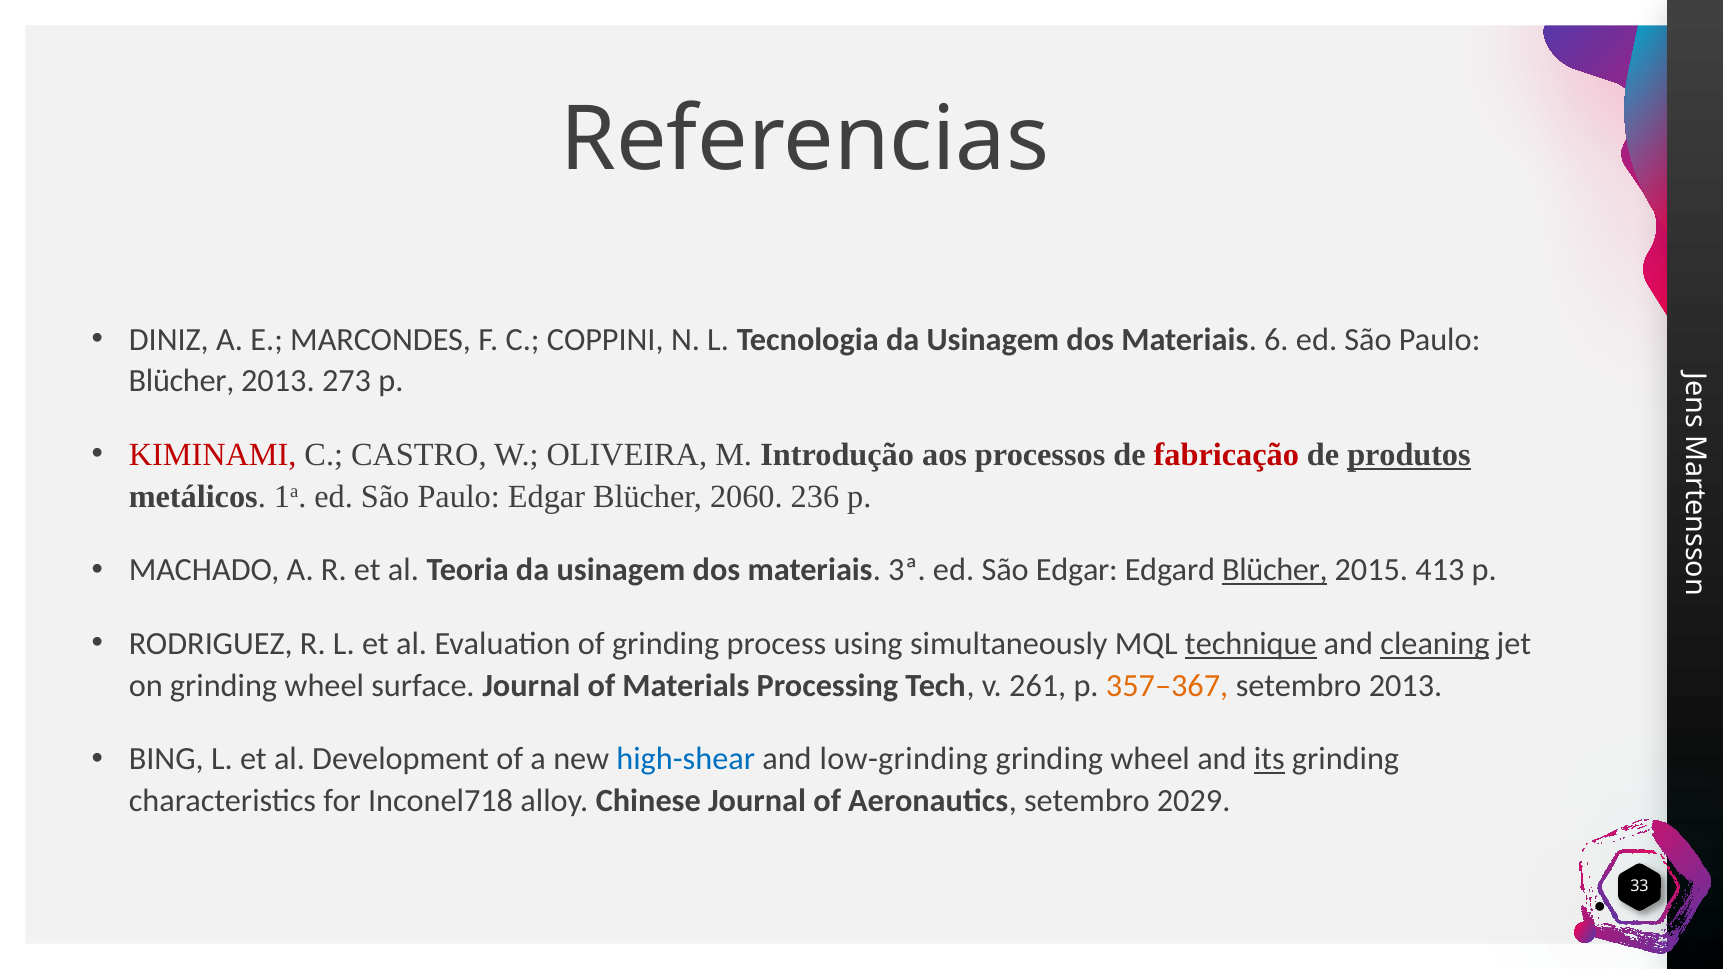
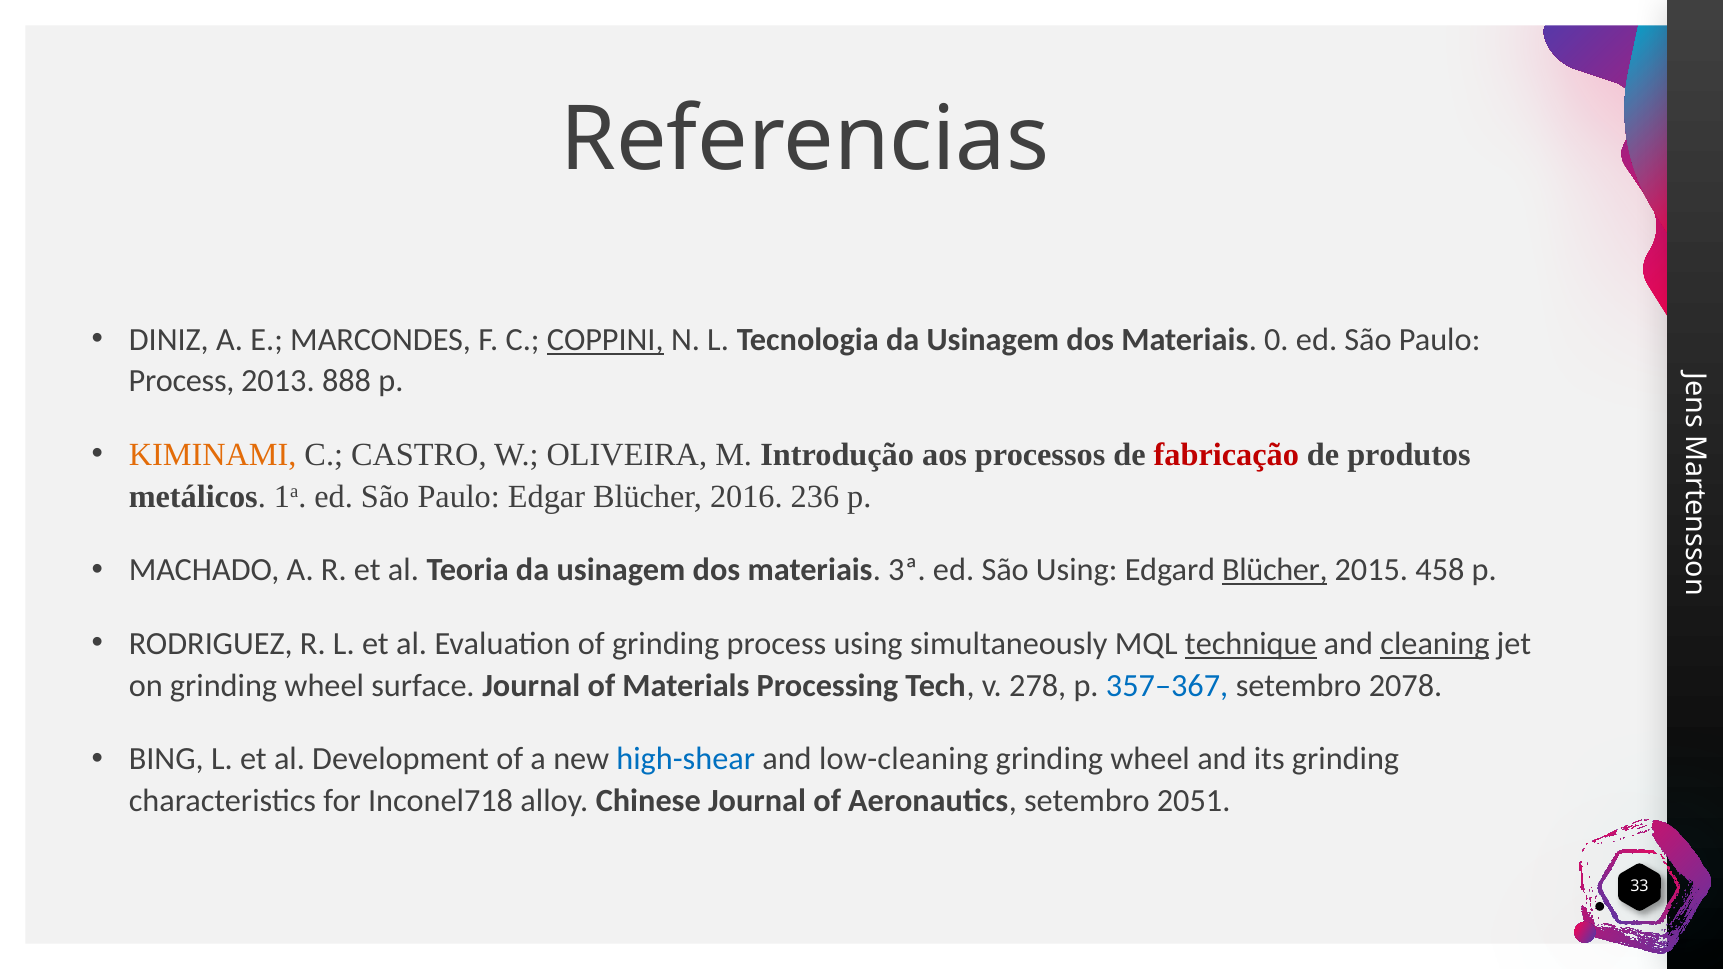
COPPINI underline: none -> present
6: 6 -> 0
Blücher at (182, 381): Blücher -> Process
273: 273 -> 888
KIMINAMI colour: red -> orange
produtos underline: present -> none
2060: 2060 -> 2016
São Edgar: Edgar -> Using
413: 413 -> 458
261: 261 -> 278
357–367 colour: orange -> blue
setembro 2013: 2013 -> 2078
low-grinding: low-grinding -> low-cleaning
its underline: present -> none
2029: 2029 -> 2051
